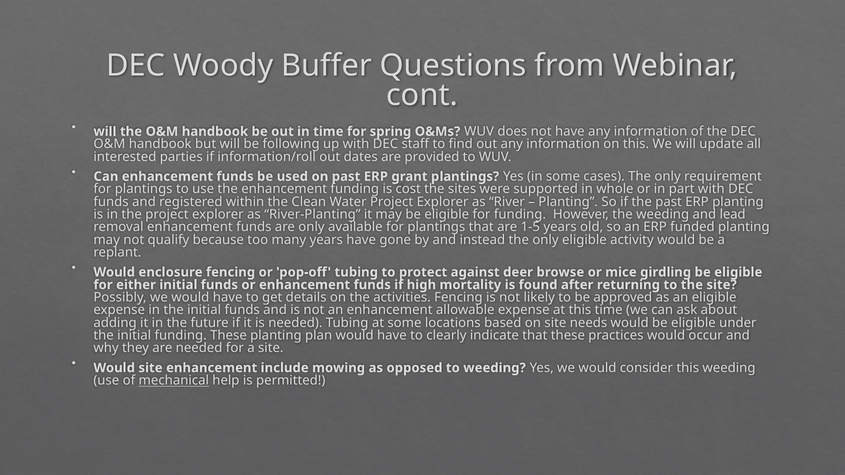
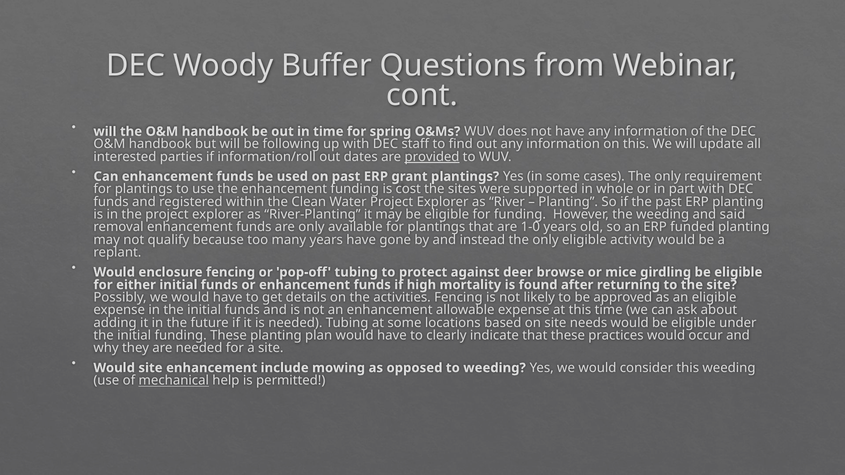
provided underline: none -> present
lead: lead -> said
1-5: 1-5 -> 1-0
